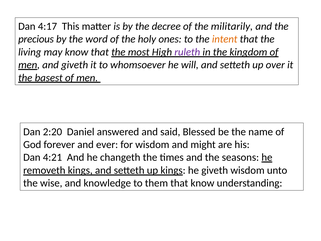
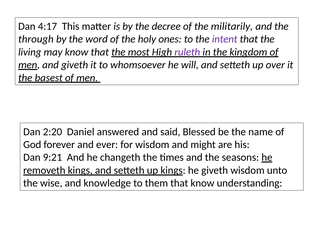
precious: precious -> through
intent colour: orange -> purple
4:21: 4:21 -> 9:21
